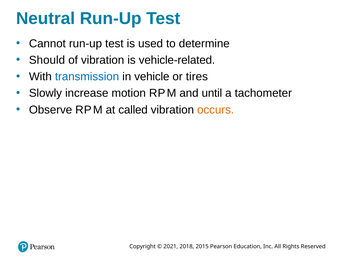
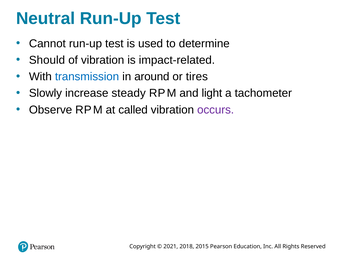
vehicle-related: vehicle-related -> impact-related
vehicle: vehicle -> around
motion: motion -> steady
until: until -> light
occurs colour: orange -> purple
